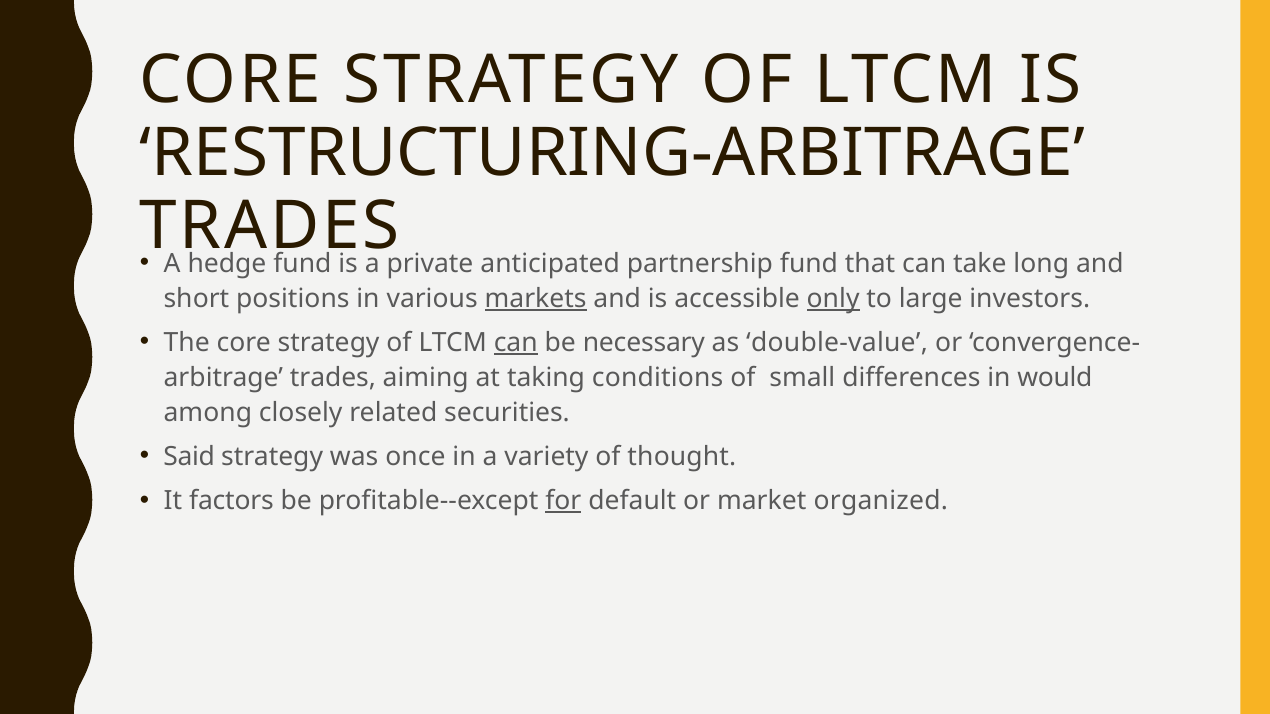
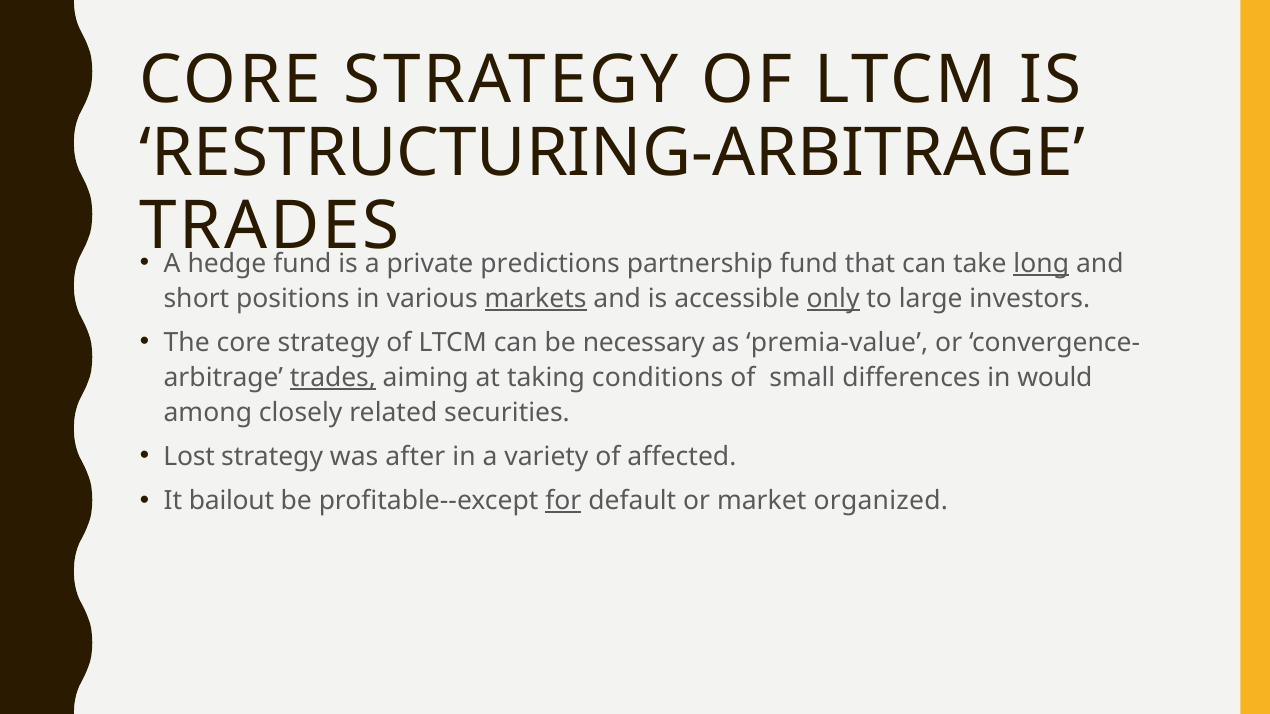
anticipated: anticipated -> predictions
long underline: none -> present
can at (516, 343) underline: present -> none
double-value: double-value -> premia-value
trades at (333, 378) underline: none -> present
Said: Said -> Lost
once: once -> after
thought: thought -> affected
factors: factors -> bailout
